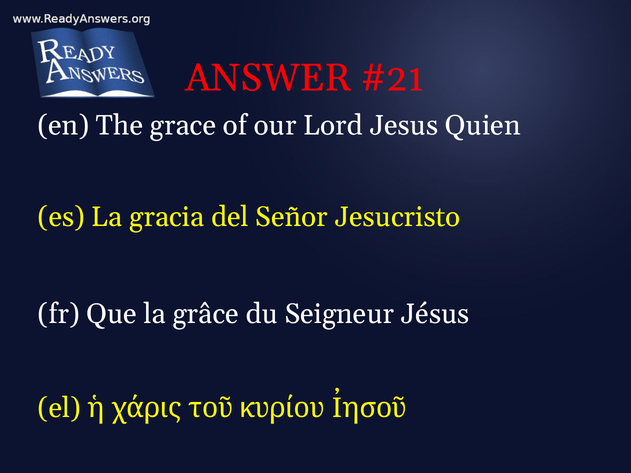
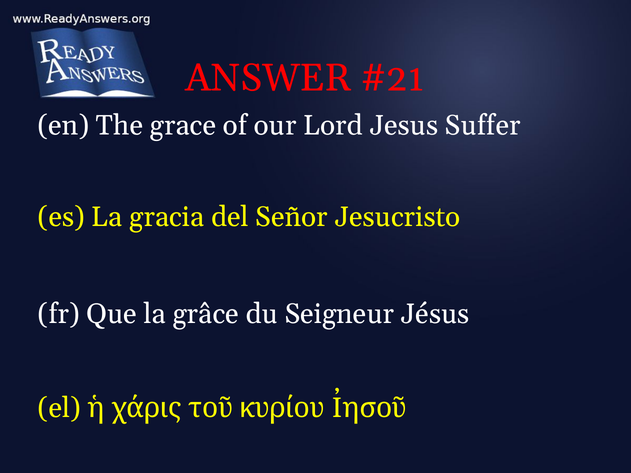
Quien: Quien -> Suffer
